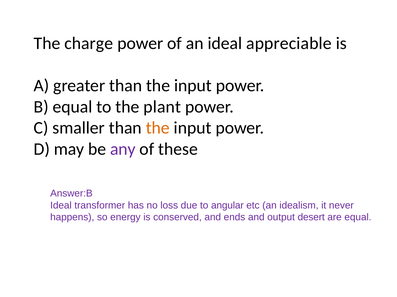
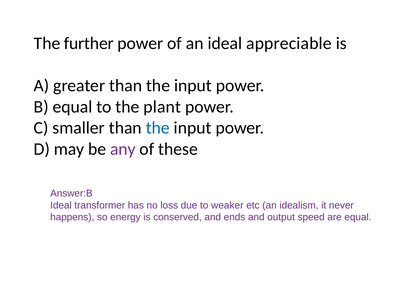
charge: charge -> further
the at (158, 128) colour: orange -> blue
angular: angular -> weaker
desert: desert -> speed
